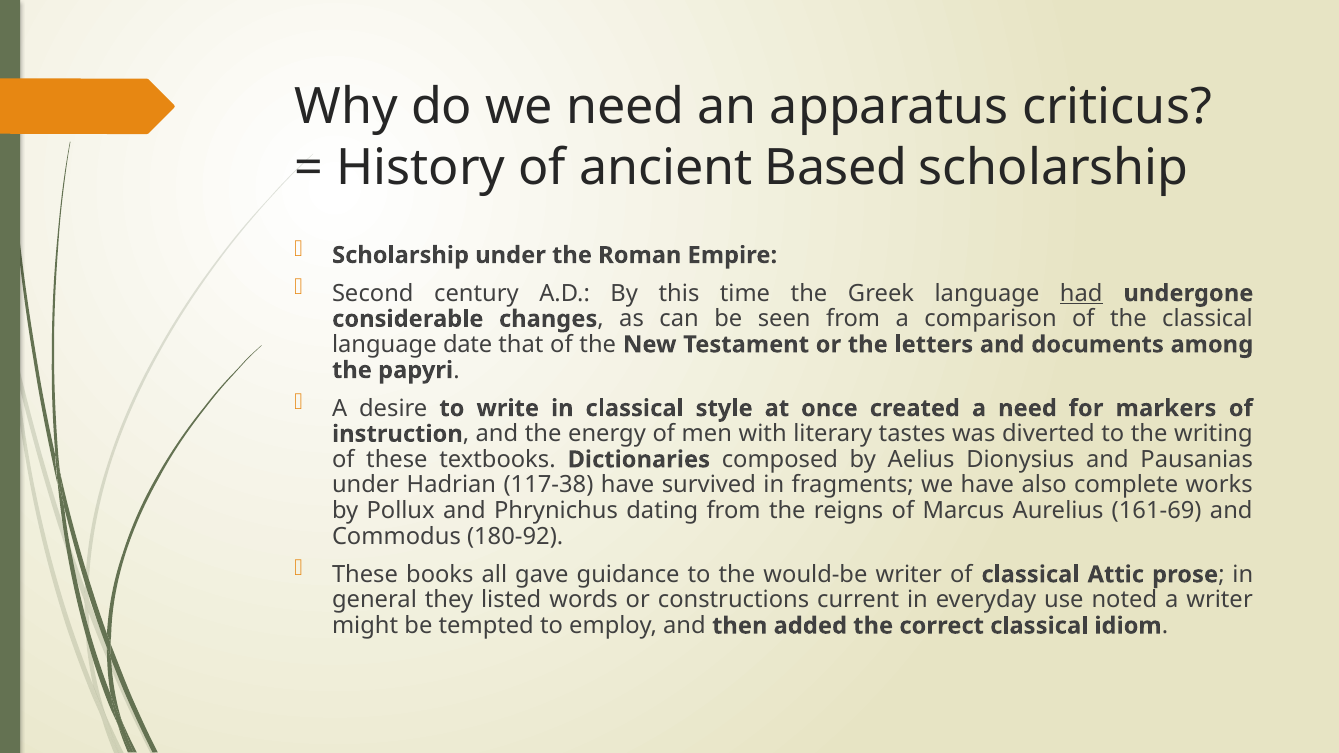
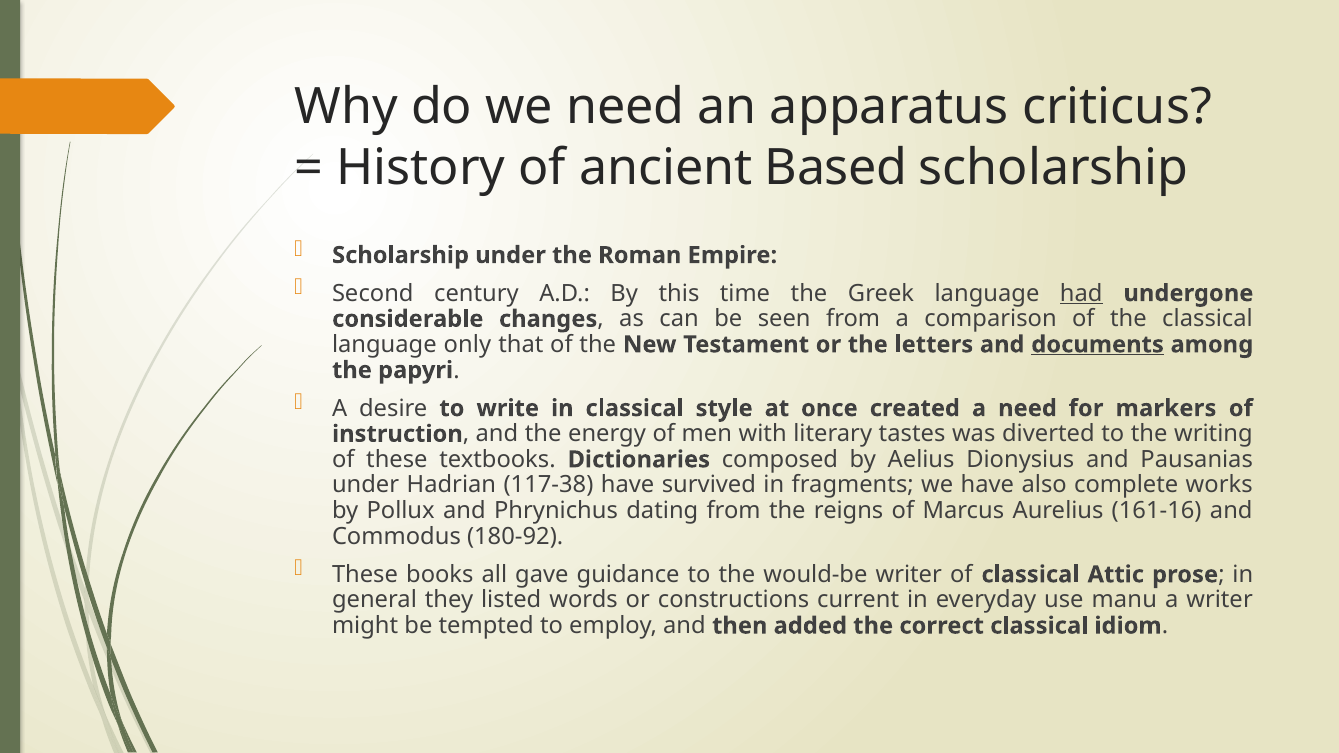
date: date -> only
documents underline: none -> present
161-69: 161-69 -> 161-16
noted: noted -> manu
